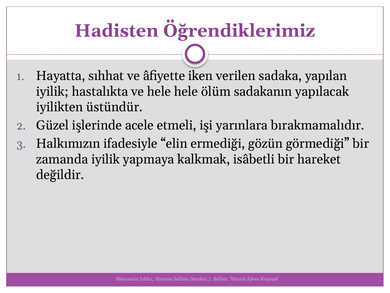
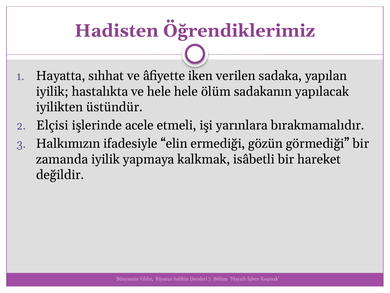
Güzel: Güzel -> Elçisi
